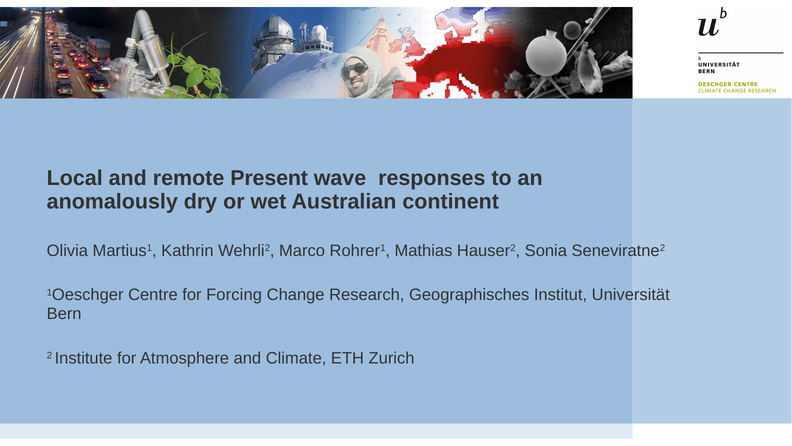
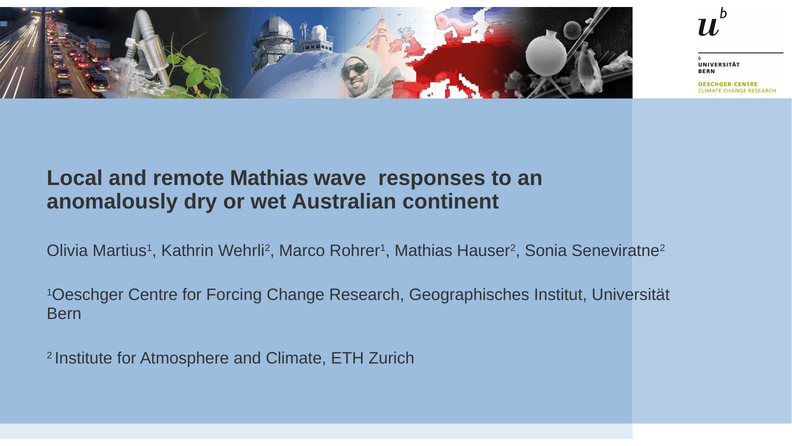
remote Present: Present -> Mathias
